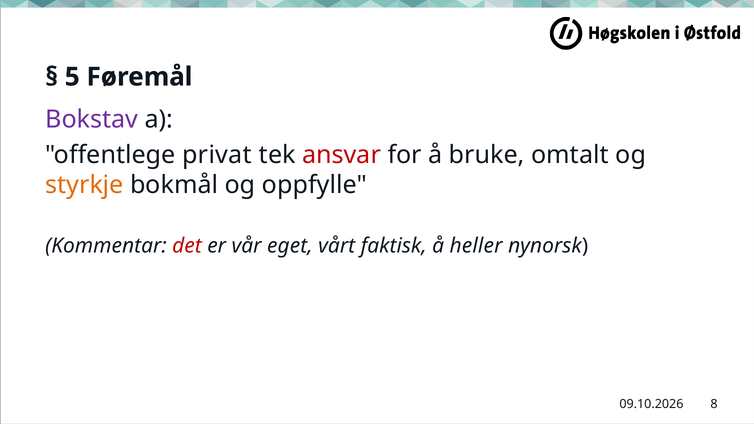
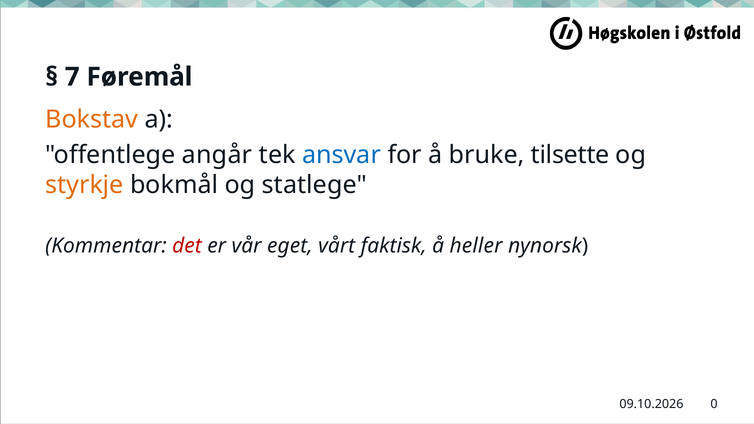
5: 5 -> 7
Bokstav colour: purple -> orange
privat: privat -> angår
ansvar colour: red -> blue
omtalt: omtalt -> tilsette
oppfylle: oppfylle -> statlege
8: 8 -> 0
